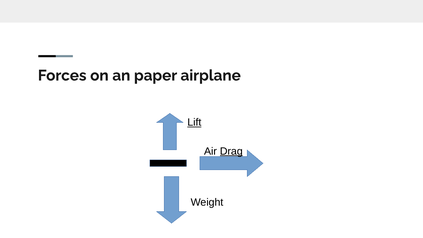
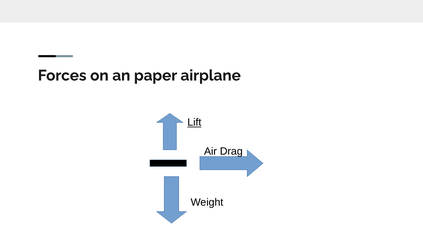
Drag underline: present -> none
